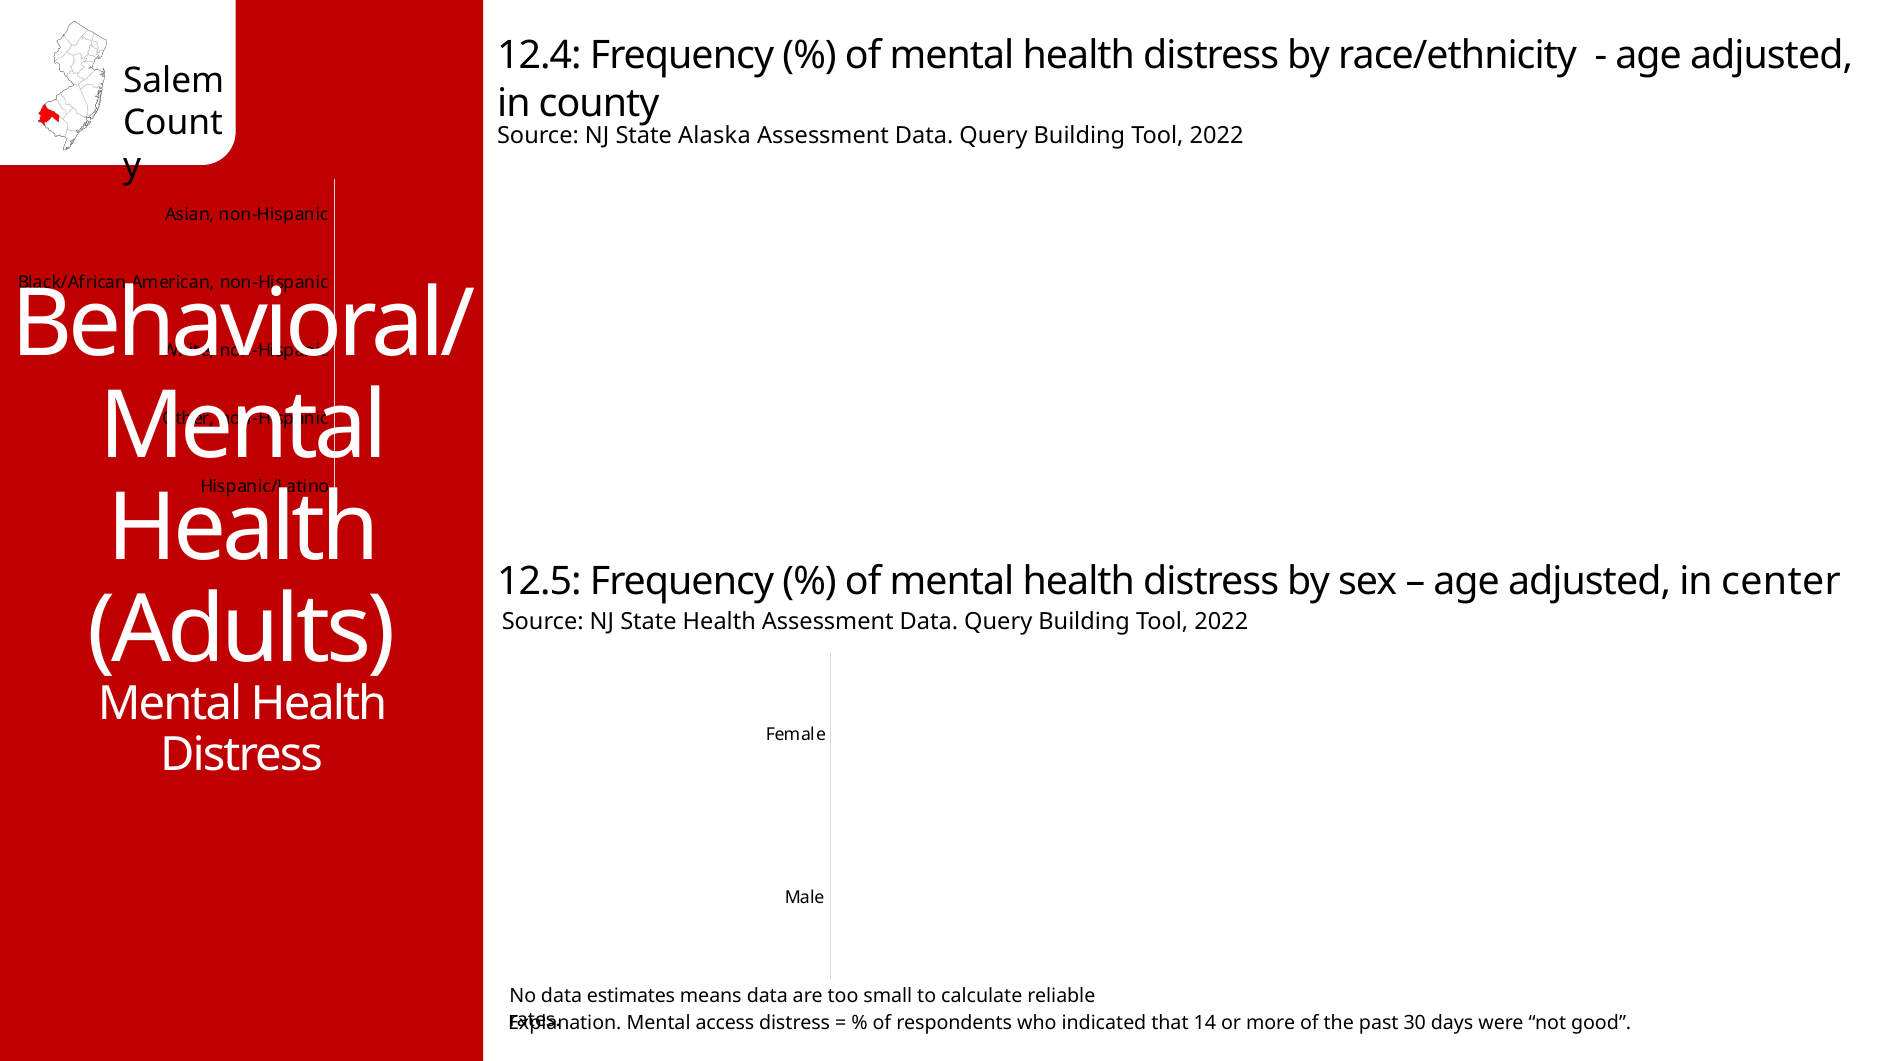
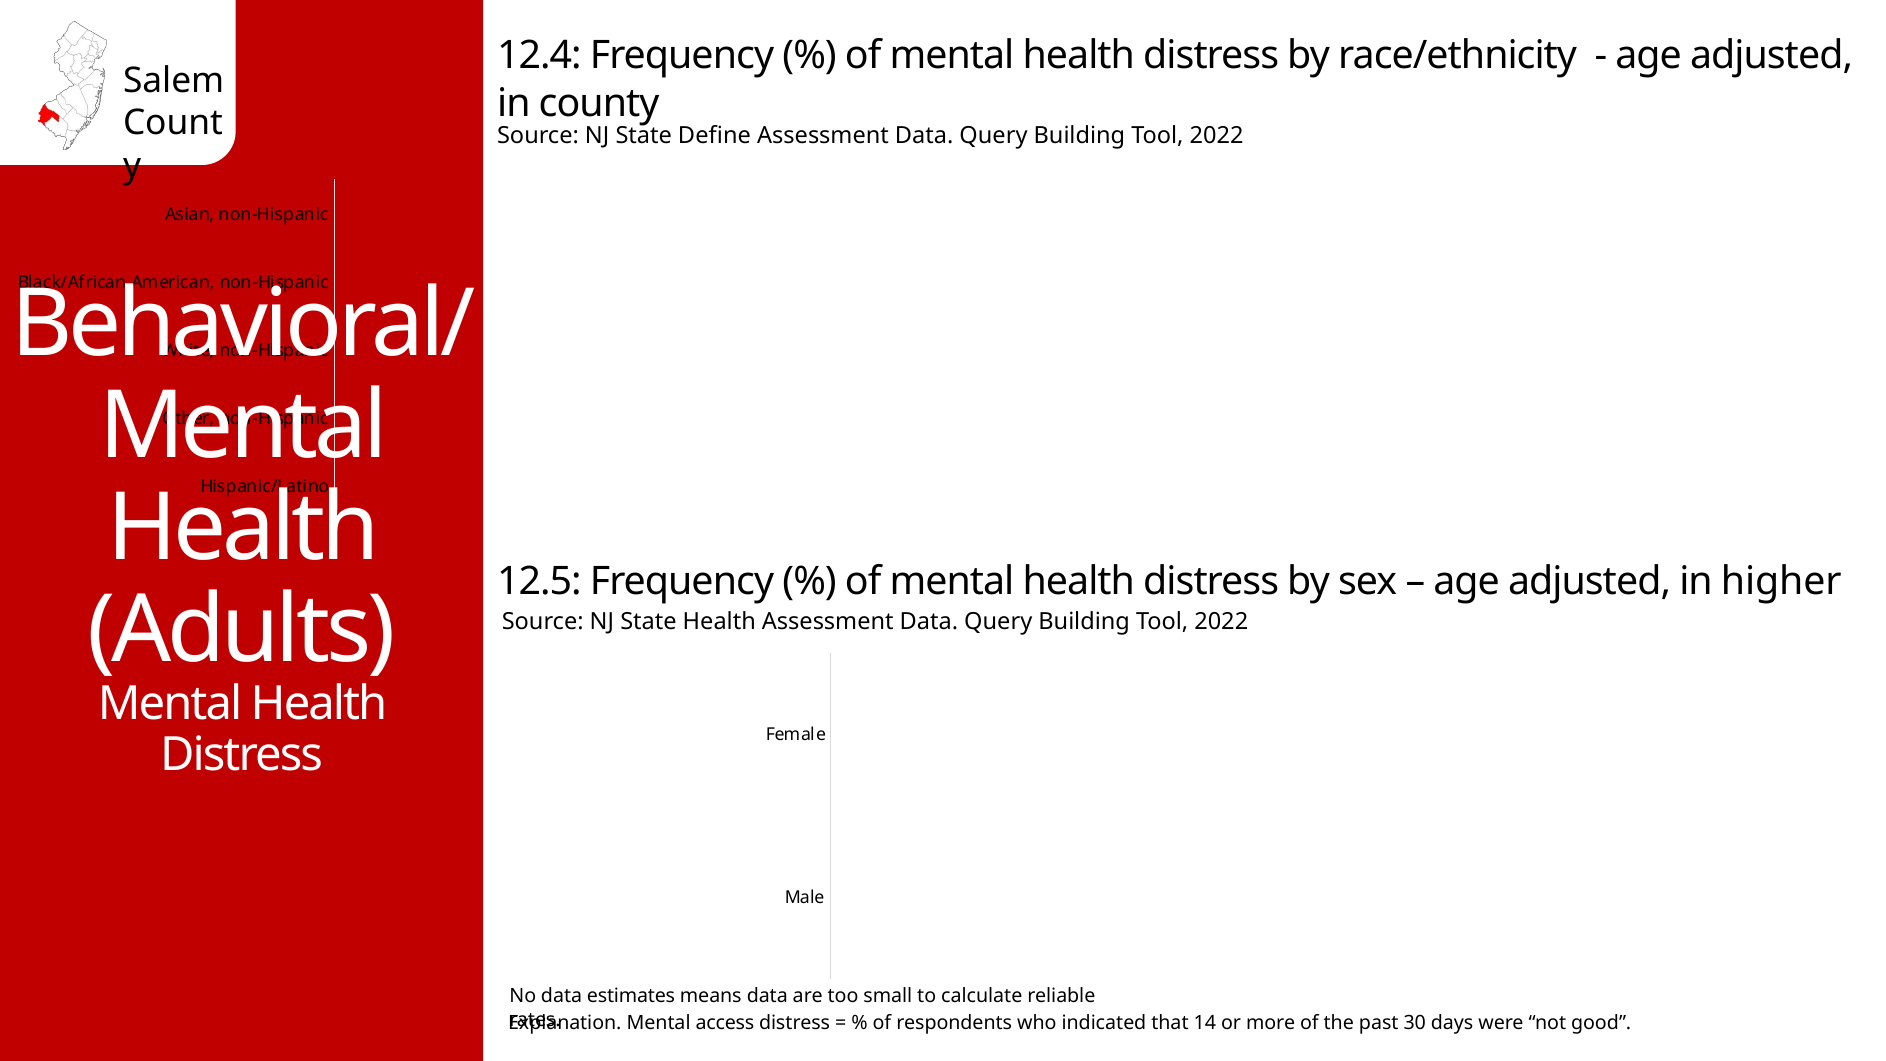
Alaska: Alaska -> Define
center: center -> higher
